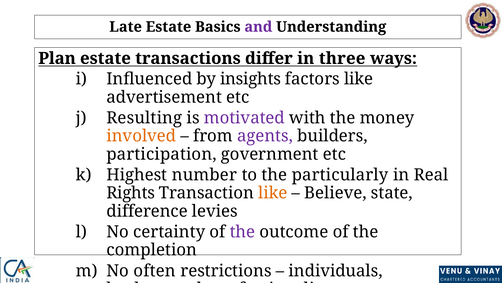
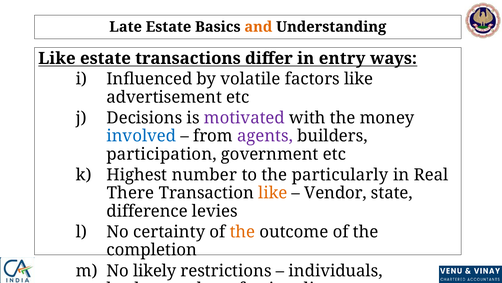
and colour: purple -> orange
Plan at (57, 58): Plan -> Like
three: three -> entry
insights: insights -> volatile
Resulting: Resulting -> Decisions
involved colour: orange -> blue
Rights: Rights -> There
Believe: Believe -> Vendor
the at (242, 231) colour: purple -> orange
often: often -> likely
